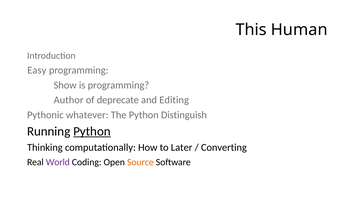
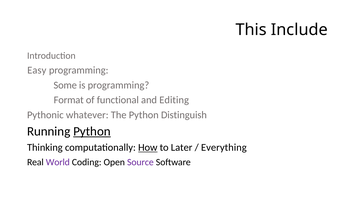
Human: Human -> Include
Show: Show -> Some
Author: Author -> Format
deprecate: deprecate -> functional
How underline: none -> present
Converting: Converting -> Everything
Source colour: orange -> purple
